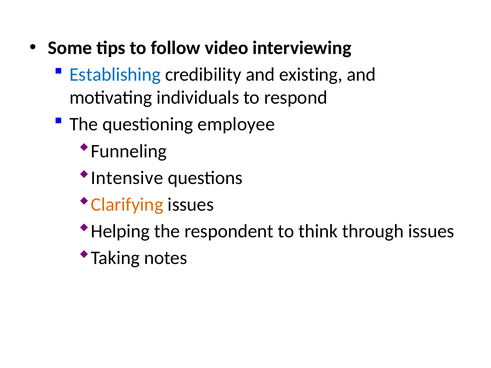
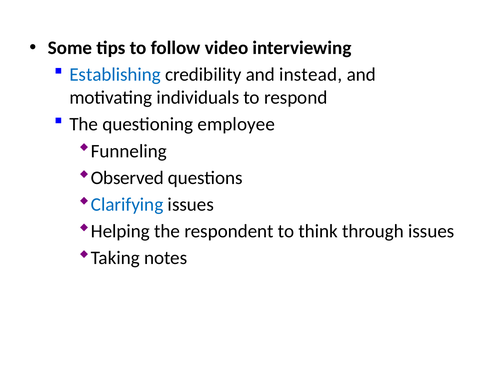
existing: existing -> instead
Intensive: Intensive -> Observed
Clarifying colour: orange -> blue
